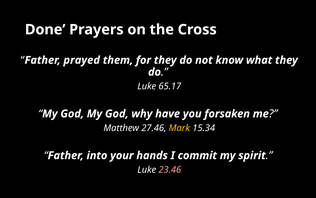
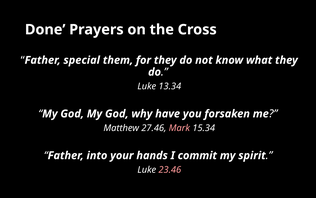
prayed: prayed -> special
65.17: 65.17 -> 13.34
Mark colour: yellow -> pink
